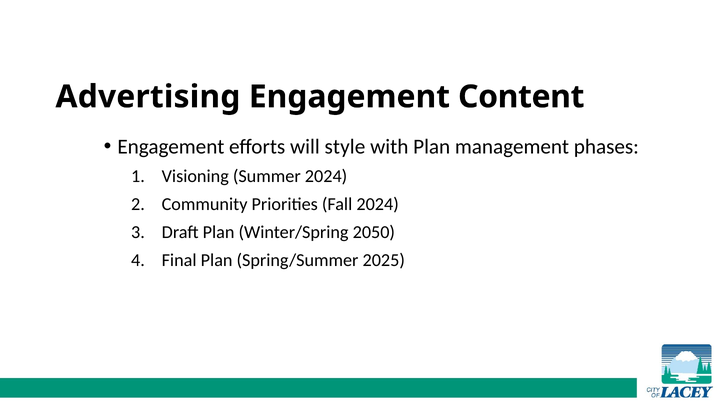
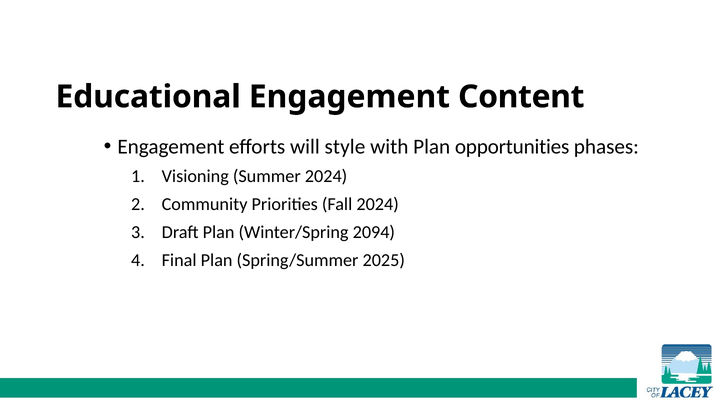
Advertising: Advertising -> Educational
management: management -> opportunities
2050: 2050 -> 2094
